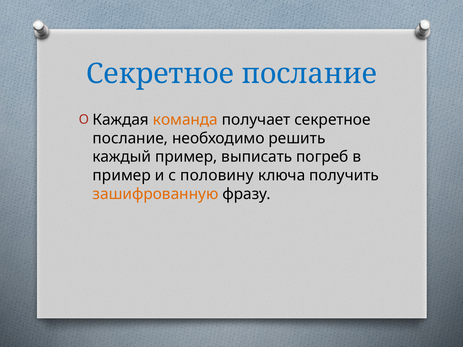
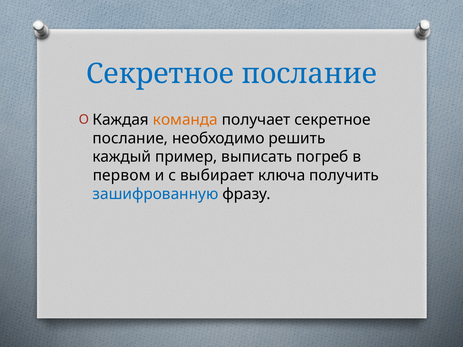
пример at (122, 176): пример -> первом
половину: половину -> выбирает
зашифрованную colour: orange -> blue
